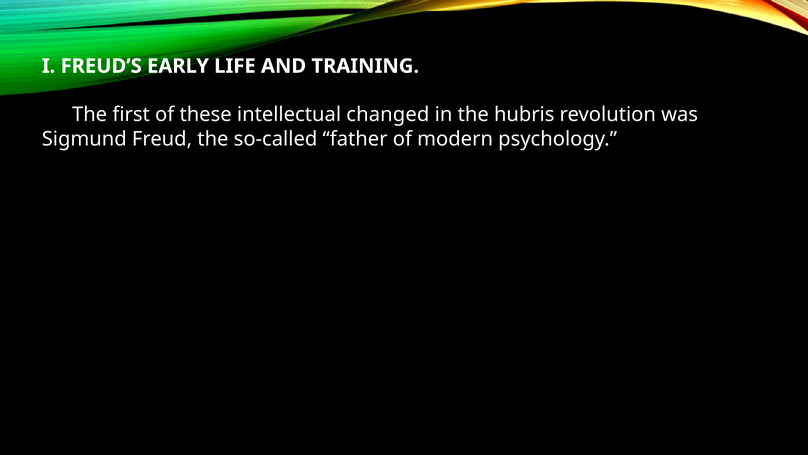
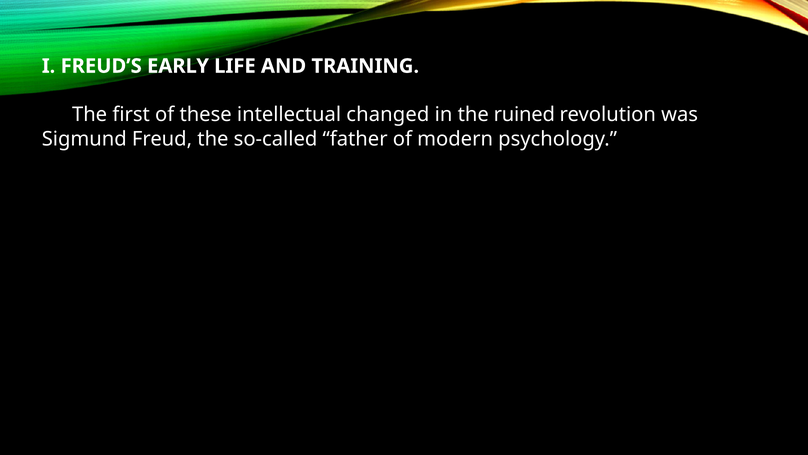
hubris: hubris -> ruined
